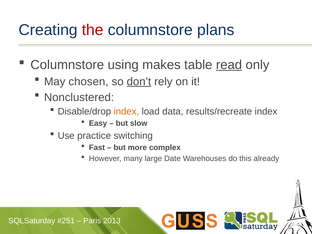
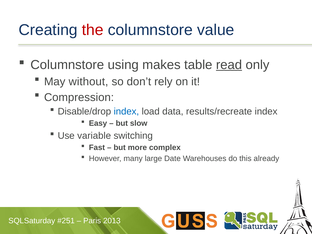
plans: plans -> value
chosen: chosen -> without
don’t underline: present -> none
Nonclustered: Nonclustered -> Compression
index at (126, 112) colour: orange -> blue
practice: practice -> variable
